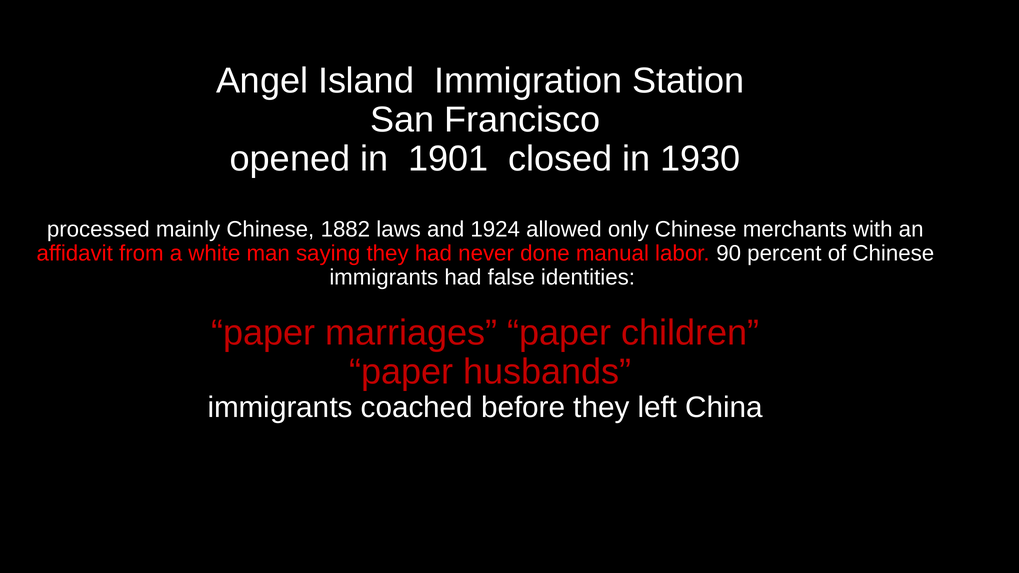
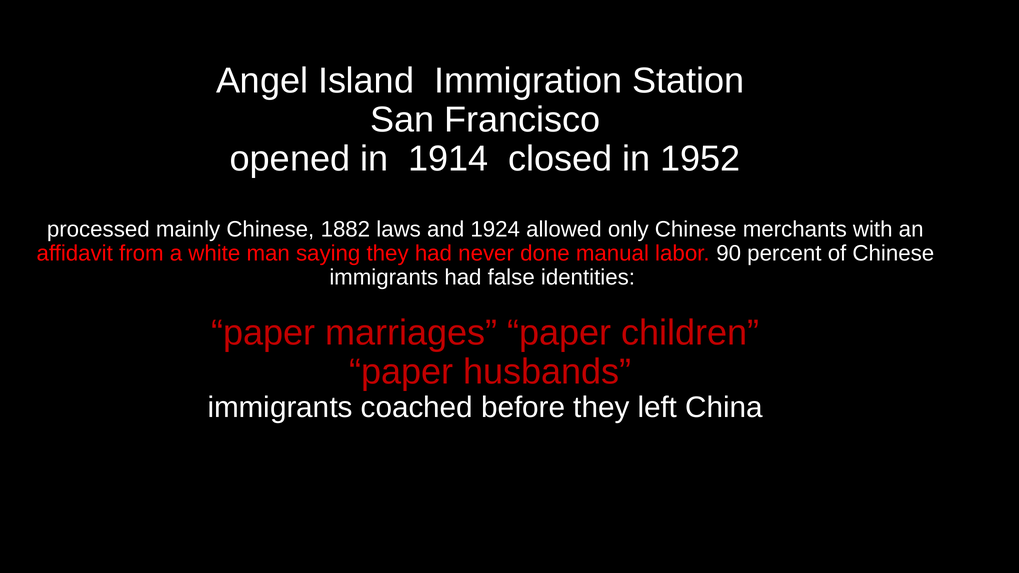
1901: 1901 -> 1914
1930: 1930 -> 1952
